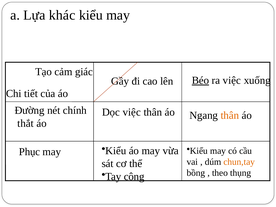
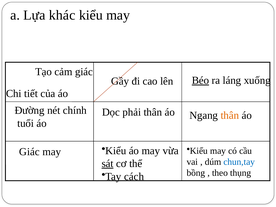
ra việc: việc -> láng
Dọc việc: việc -> phải
thắt: thắt -> tuổi
Phục at (30, 152): Phục -> Giác
chun,tay colour: orange -> blue
sát underline: none -> present
công: công -> cách
